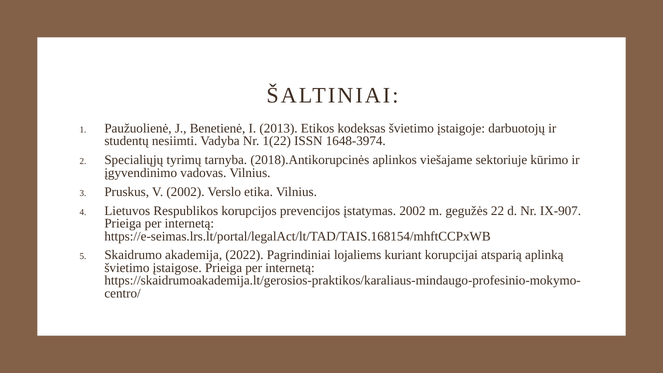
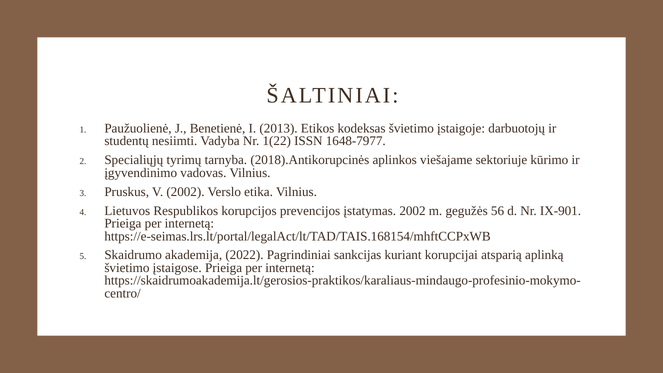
1648-3974: 1648-3974 -> 1648-7977
22: 22 -> 56
IX-907: IX-907 -> IX-901
lojaliems: lojaliems -> sankcijas
